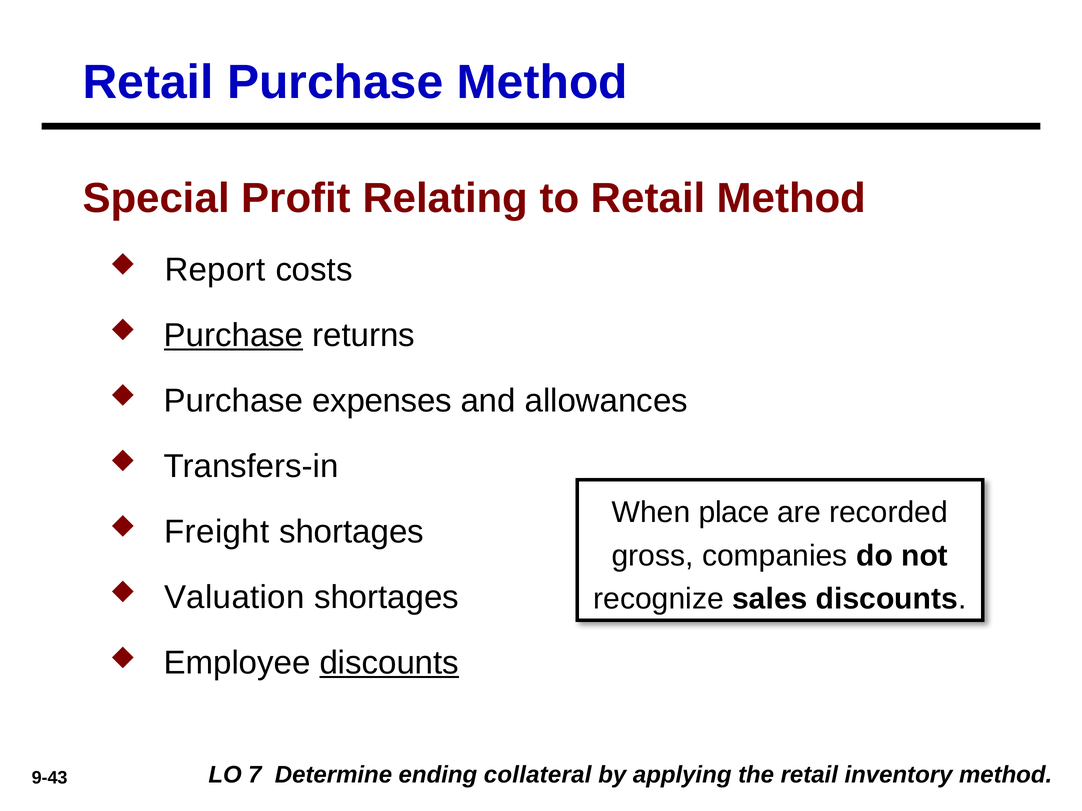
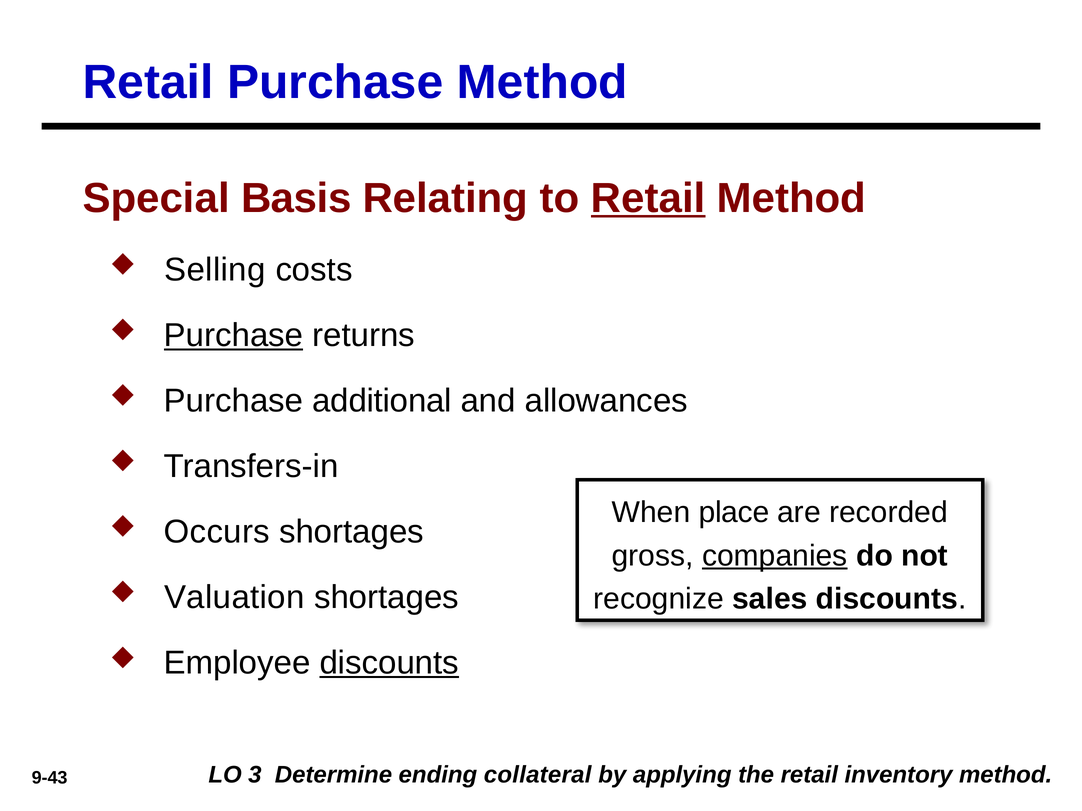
Profit: Profit -> Basis
Retail at (648, 198) underline: none -> present
Report: Report -> Selling
expenses: expenses -> additional
Freight: Freight -> Occurs
companies underline: none -> present
7: 7 -> 3
